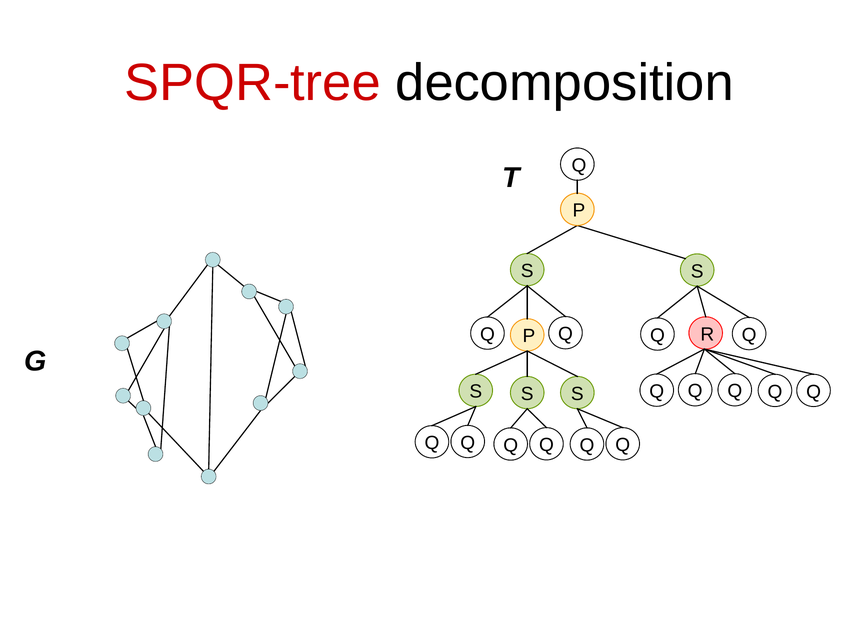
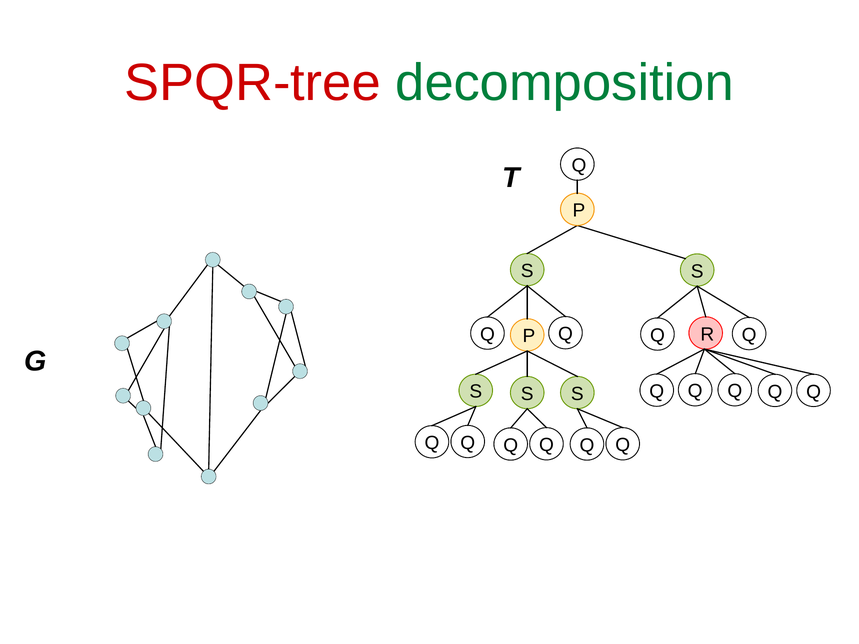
decomposition colour: black -> green
